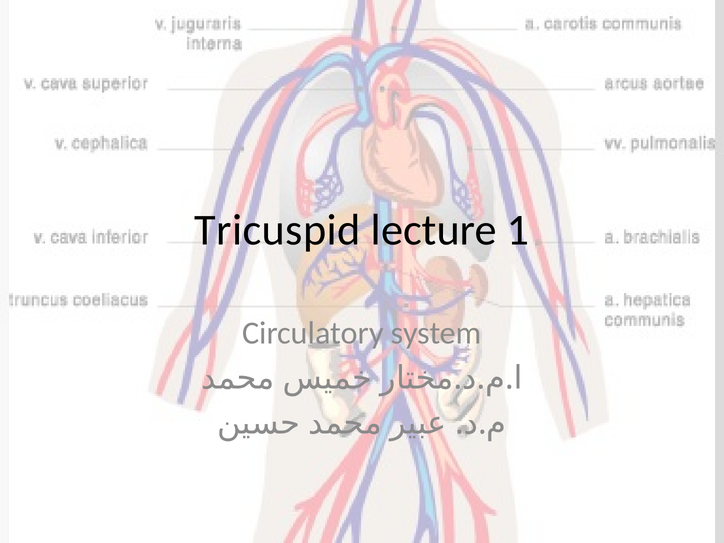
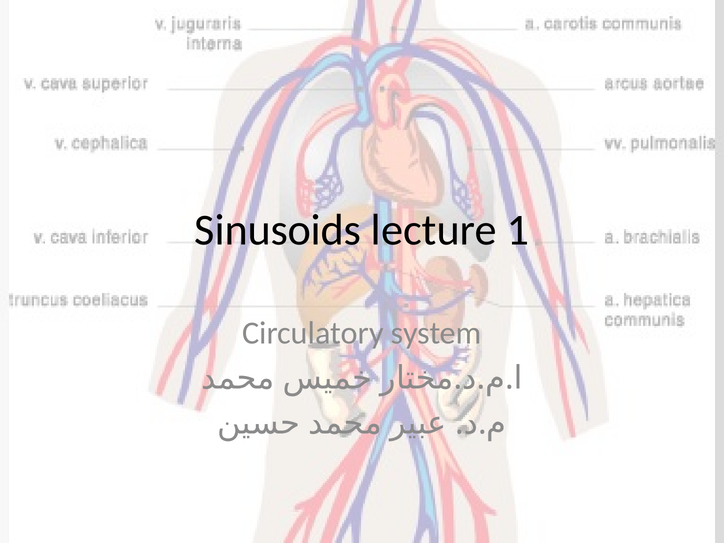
Tricuspid: Tricuspid -> Sinusoids
